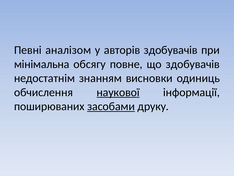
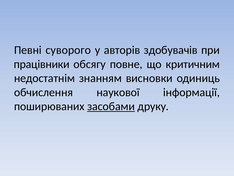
аналізом: аналізом -> суворого
мінімальна: мінімальна -> працівники
що здобувачів: здобувачів -> критичним
наукової underline: present -> none
